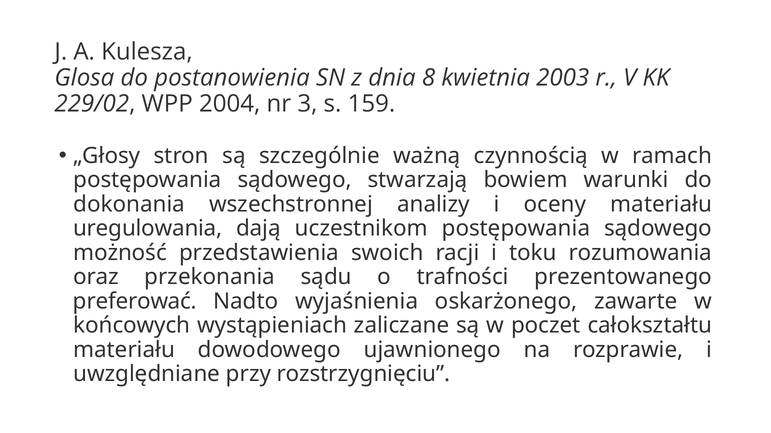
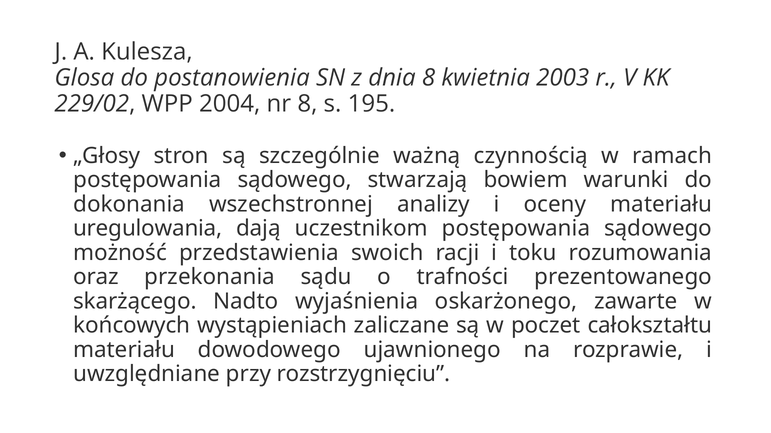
nr 3: 3 -> 8
159: 159 -> 195
preferować: preferować -> skarżącego
